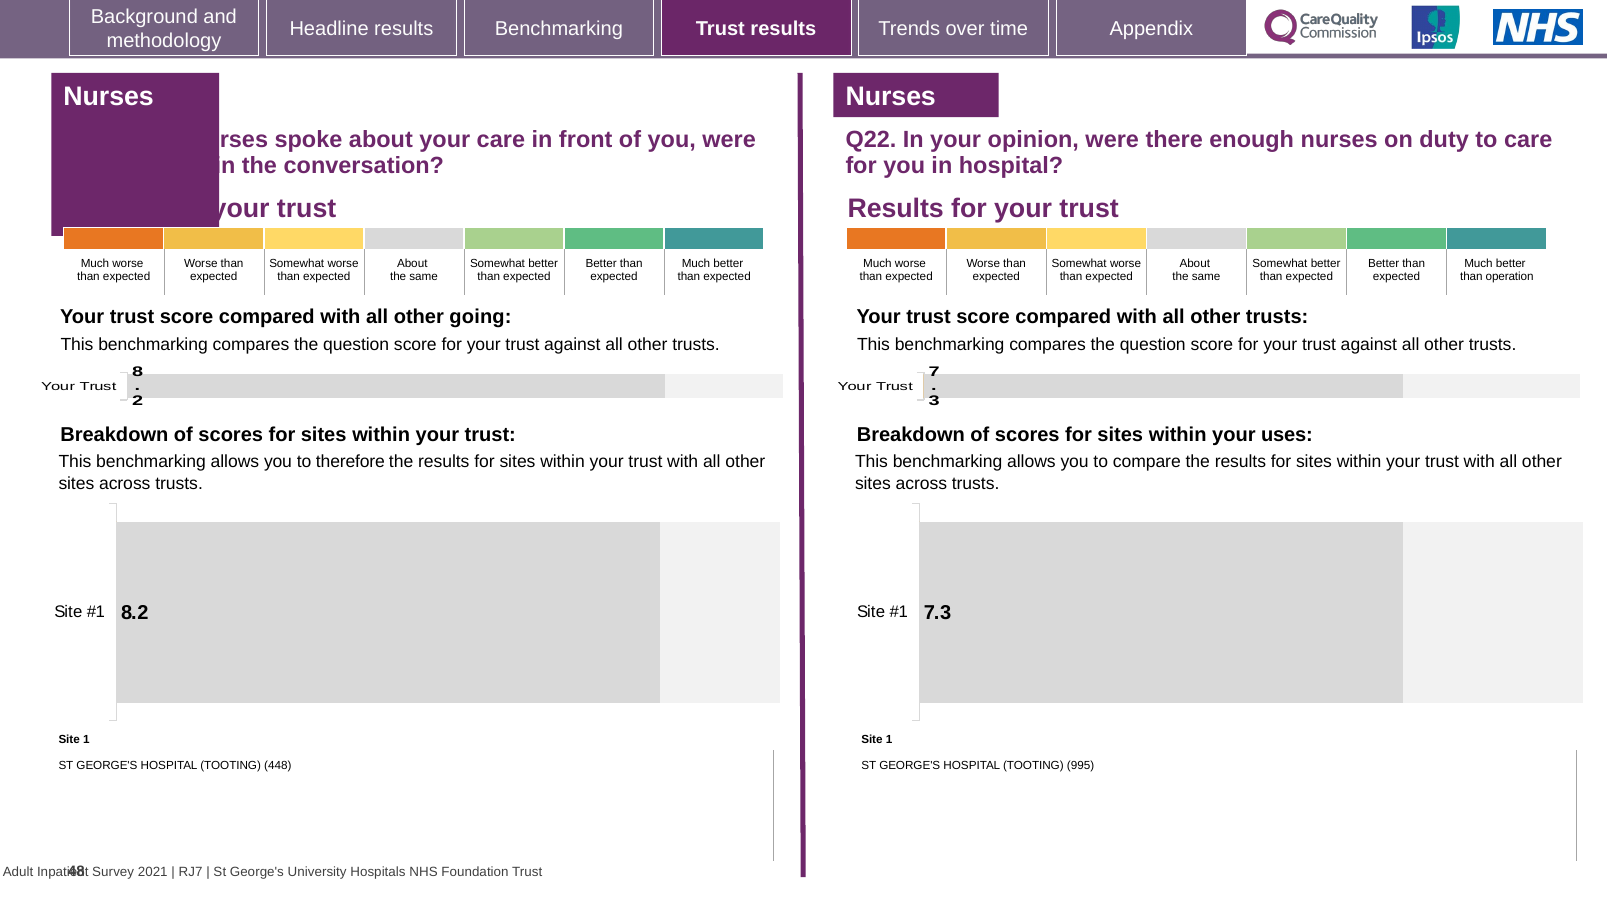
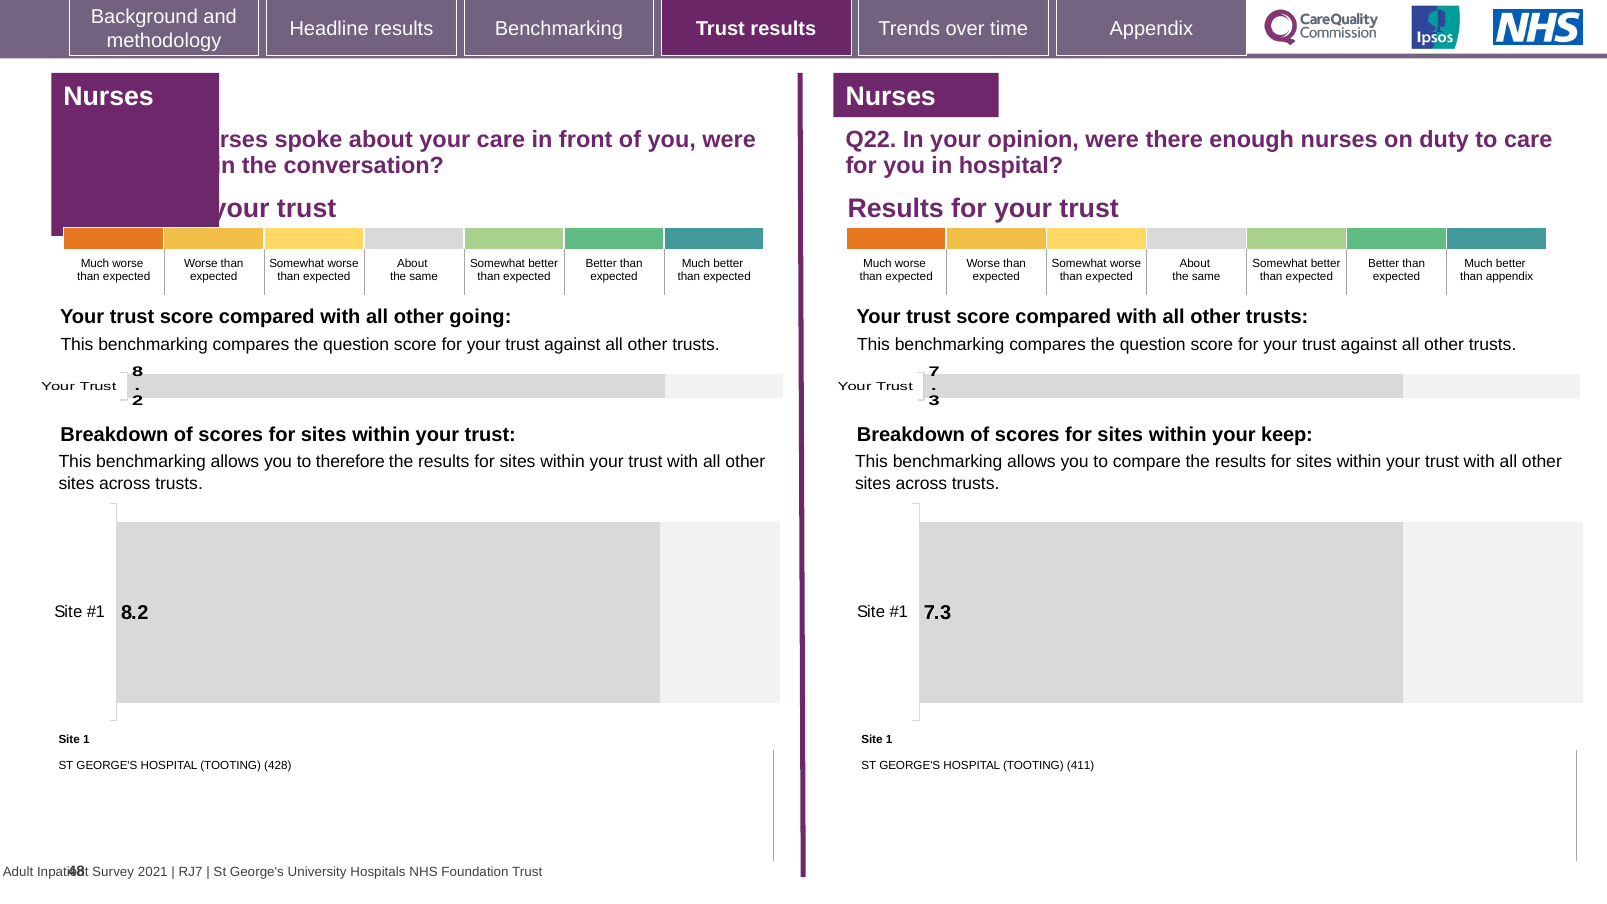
than operation: operation -> appendix
uses: uses -> keep
448: 448 -> 428
995: 995 -> 411
